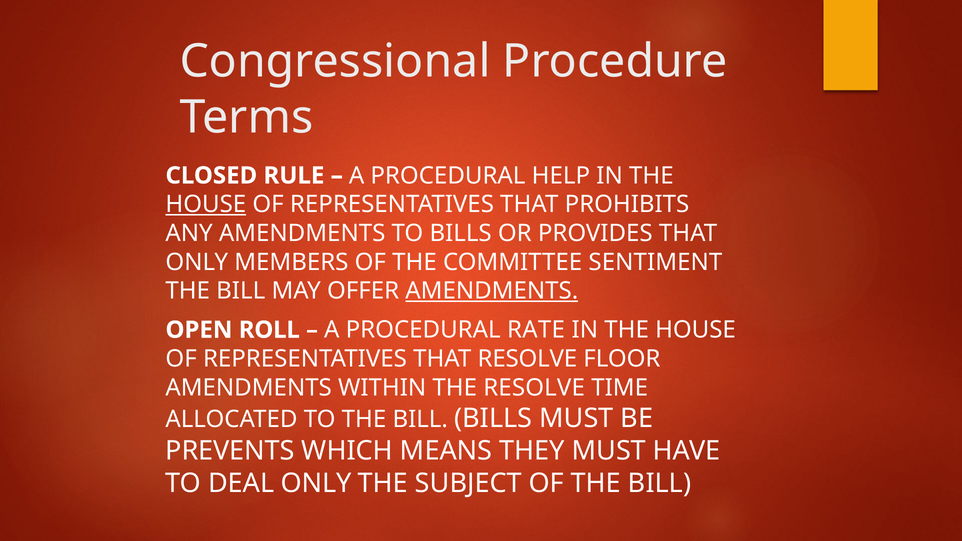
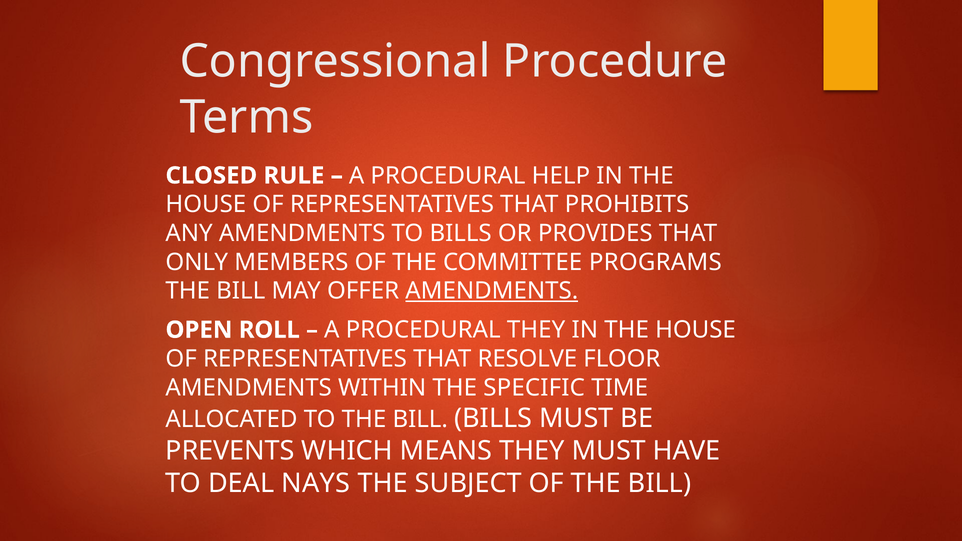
HOUSE at (206, 204) underline: present -> none
SENTIMENT: SENTIMENT -> PROGRAMS
PROCEDURAL RATE: RATE -> THEY
THE RESOLVE: RESOLVE -> SPECIFIC
DEAL ONLY: ONLY -> NAYS
